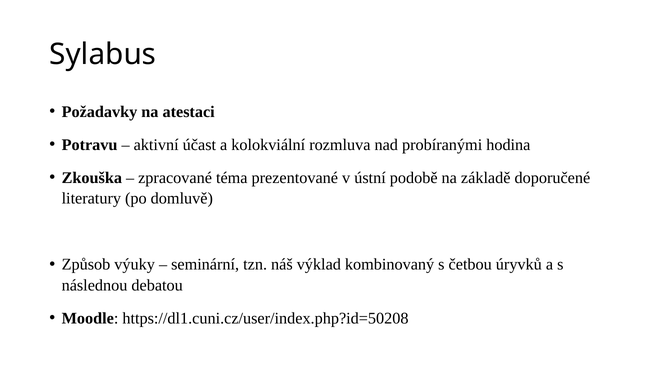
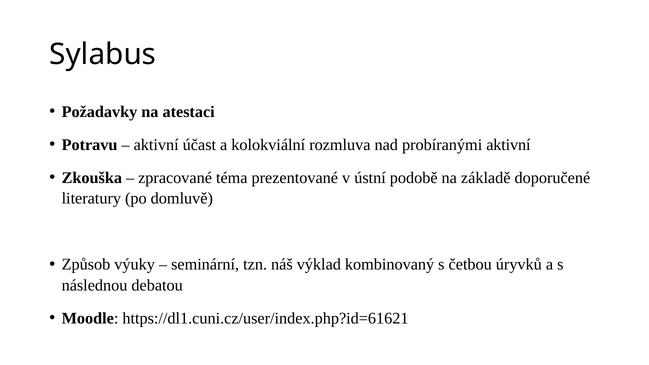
probíranými hodina: hodina -> aktivní
https://dl1.cuni.cz/user/index.php?id=50208: https://dl1.cuni.cz/user/index.php?id=50208 -> https://dl1.cuni.cz/user/index.php?id=61621
